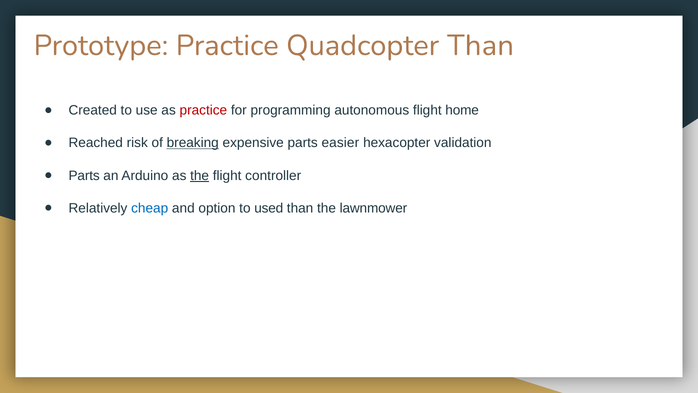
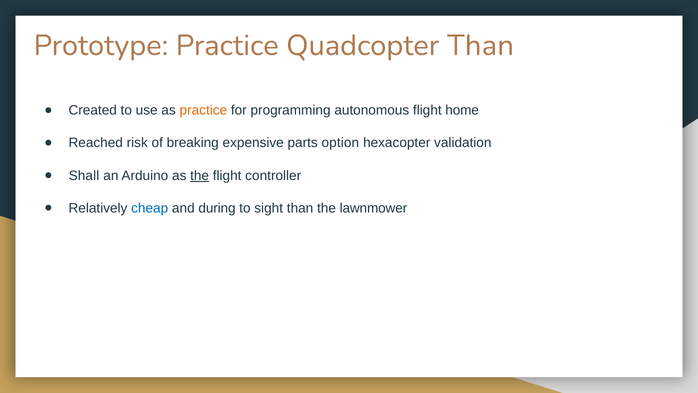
practice at (203, 110) colour: red -> orange
breaking underline: present -> none
easier: easier -> option
Parts at (84, 175): Parts -> Shall
option: option -> during
used: used -> sight
